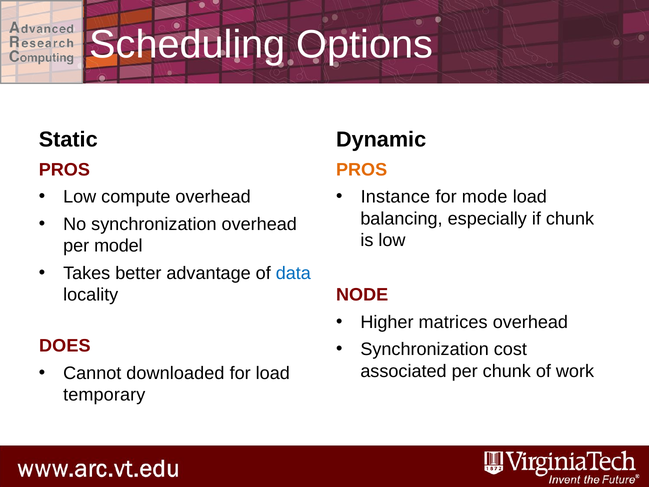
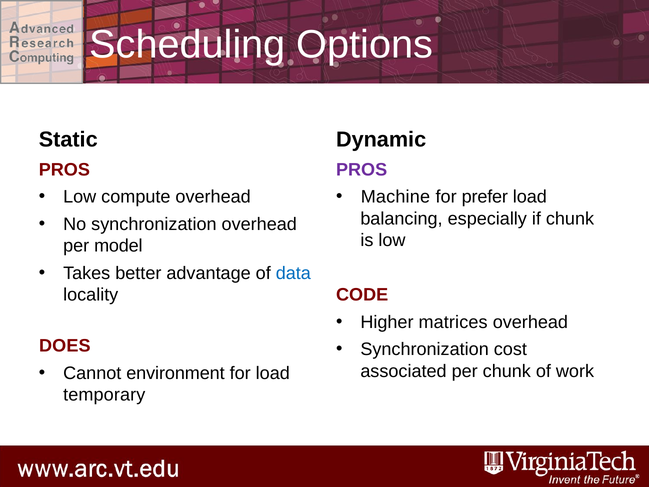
PROS at (362, 170) colour: orange -> purple
Instance: Instance -> Machine
mode: mode -> prefer
NODE: NODE -> CODE
downloaded: downloaded -> environment
